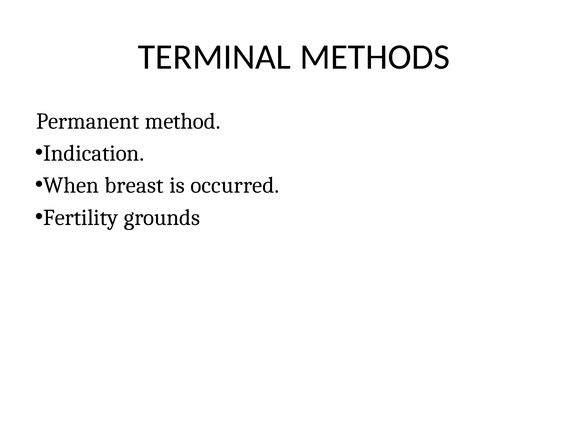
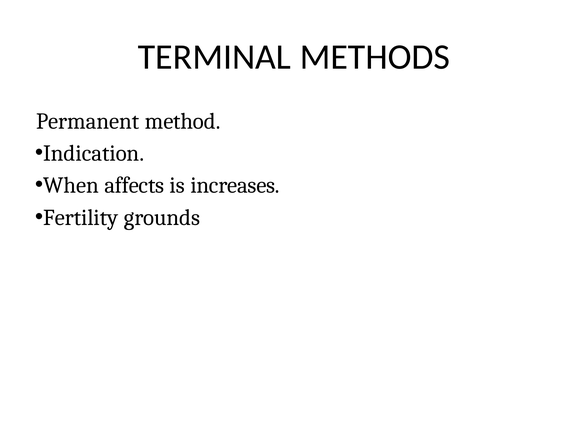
breast: breast -> affects
occurred: occurred -> increases
